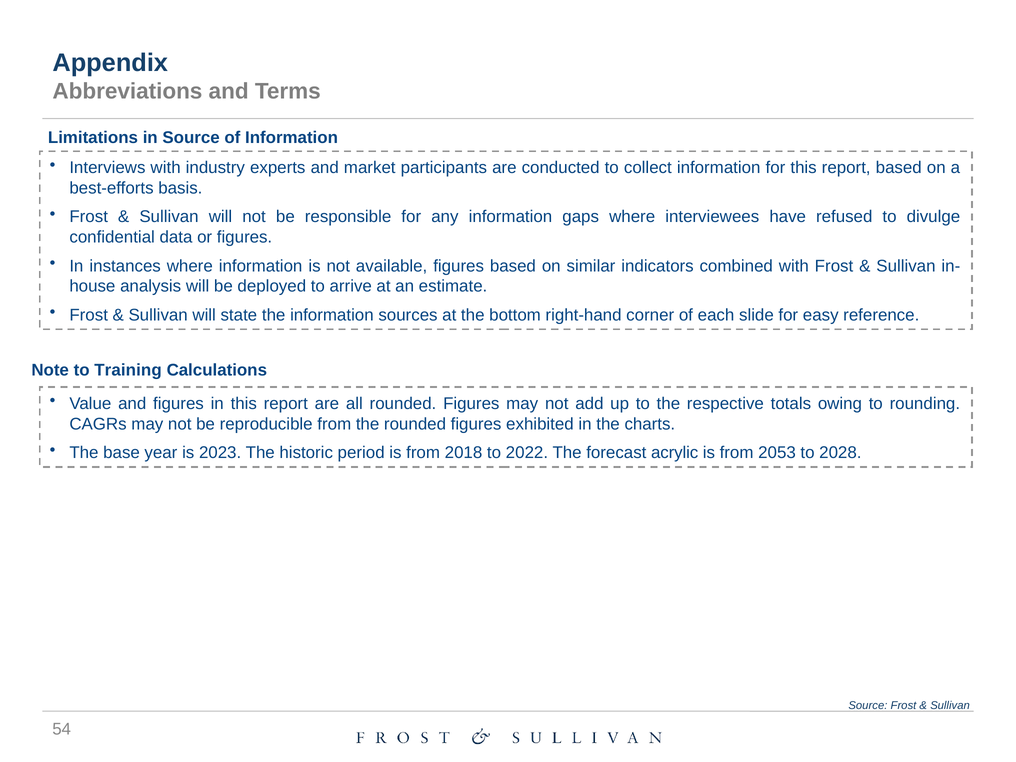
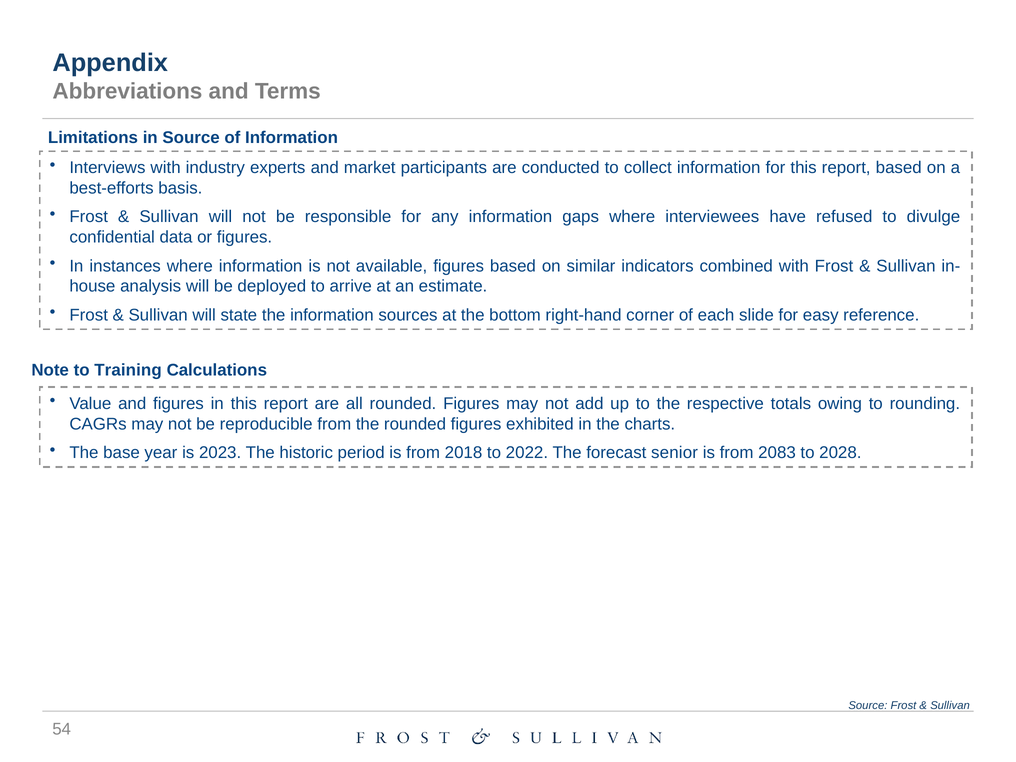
acrylic: acrylic -> senior
2053: 2053 -> 2083
